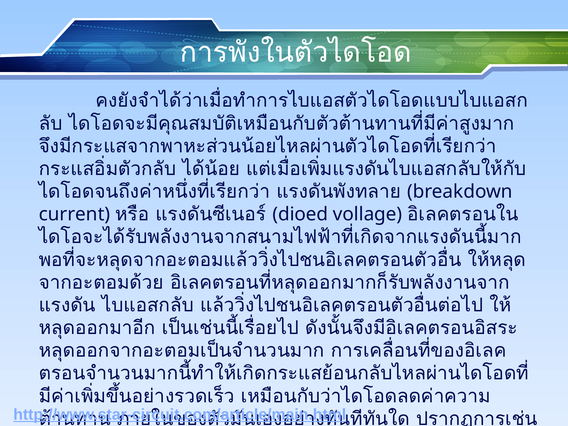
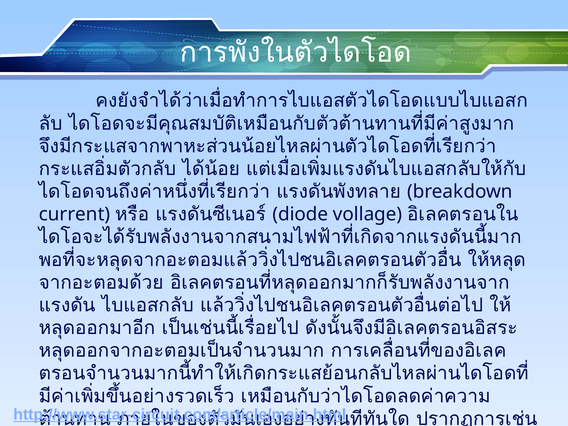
dioed: dioed -> diode
